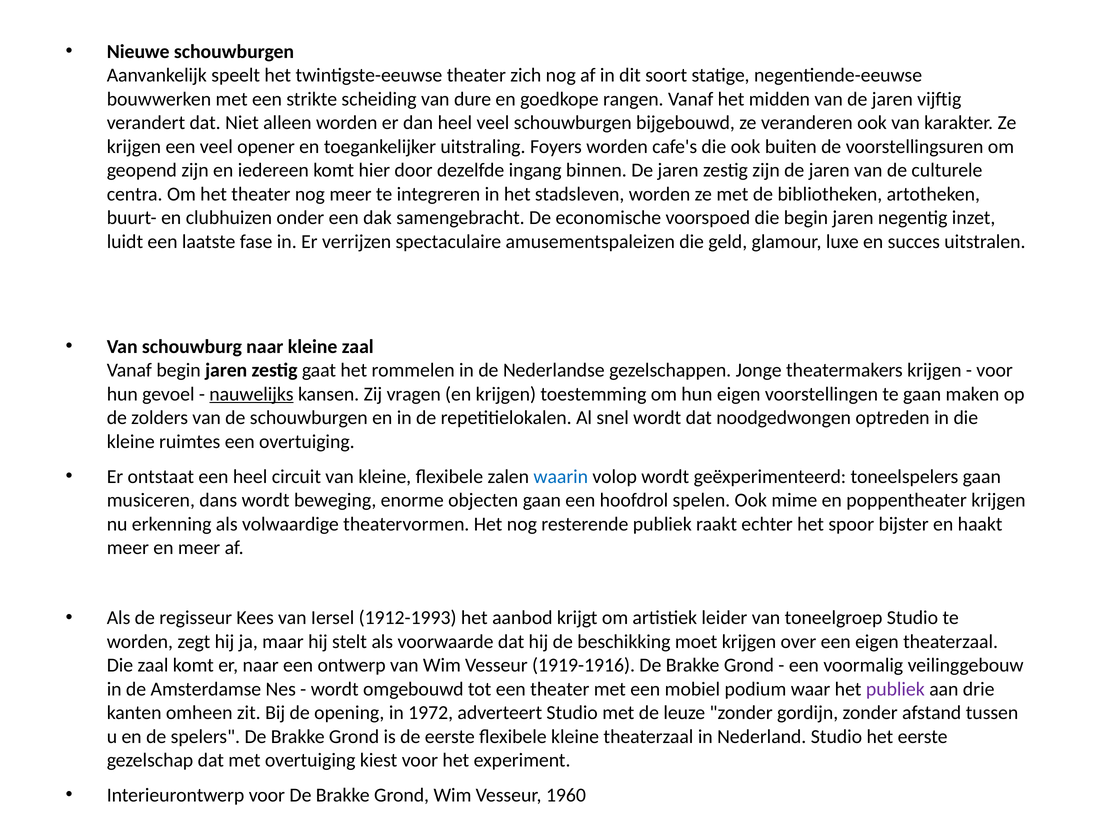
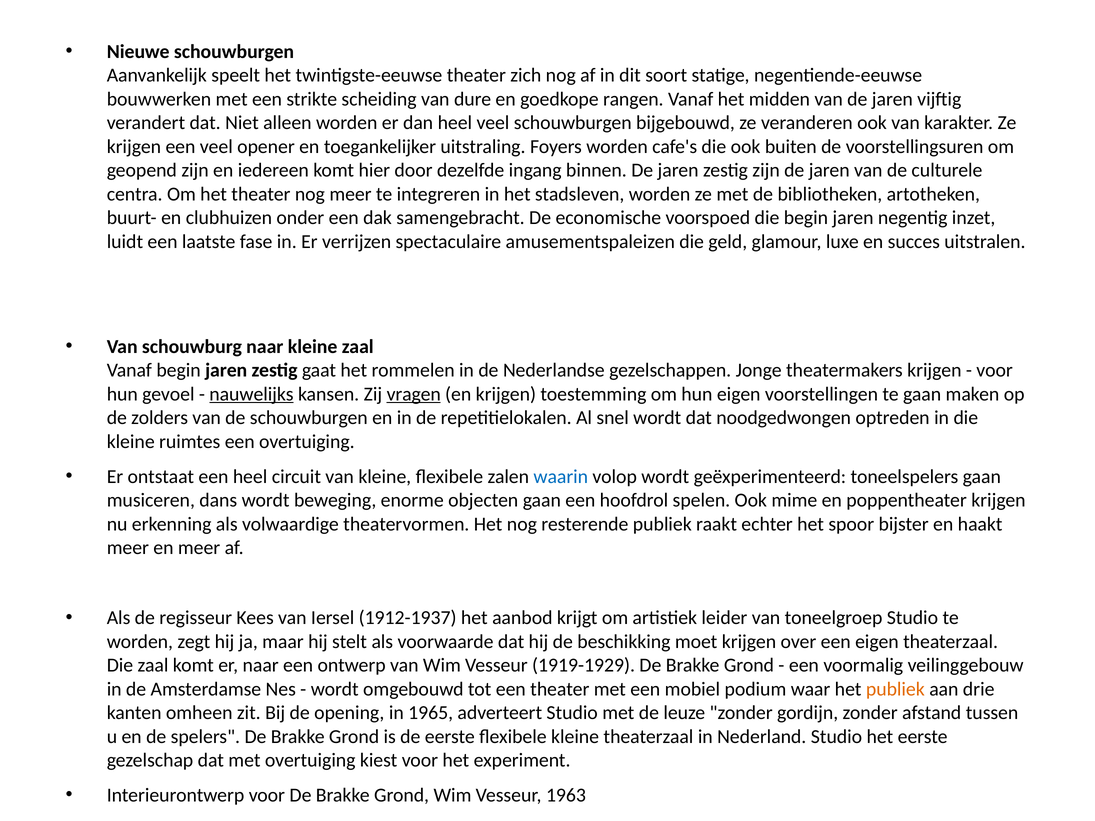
vragen underline: none -> present
1912-1993: 1912-1993 -> 1912-1937
1919-1916: 1919-1916 -> 1919-1929
publiek at (895, 689) colour: purple -> orange
1972: 1972 -> 1965
1960: 1960 -> 1963
